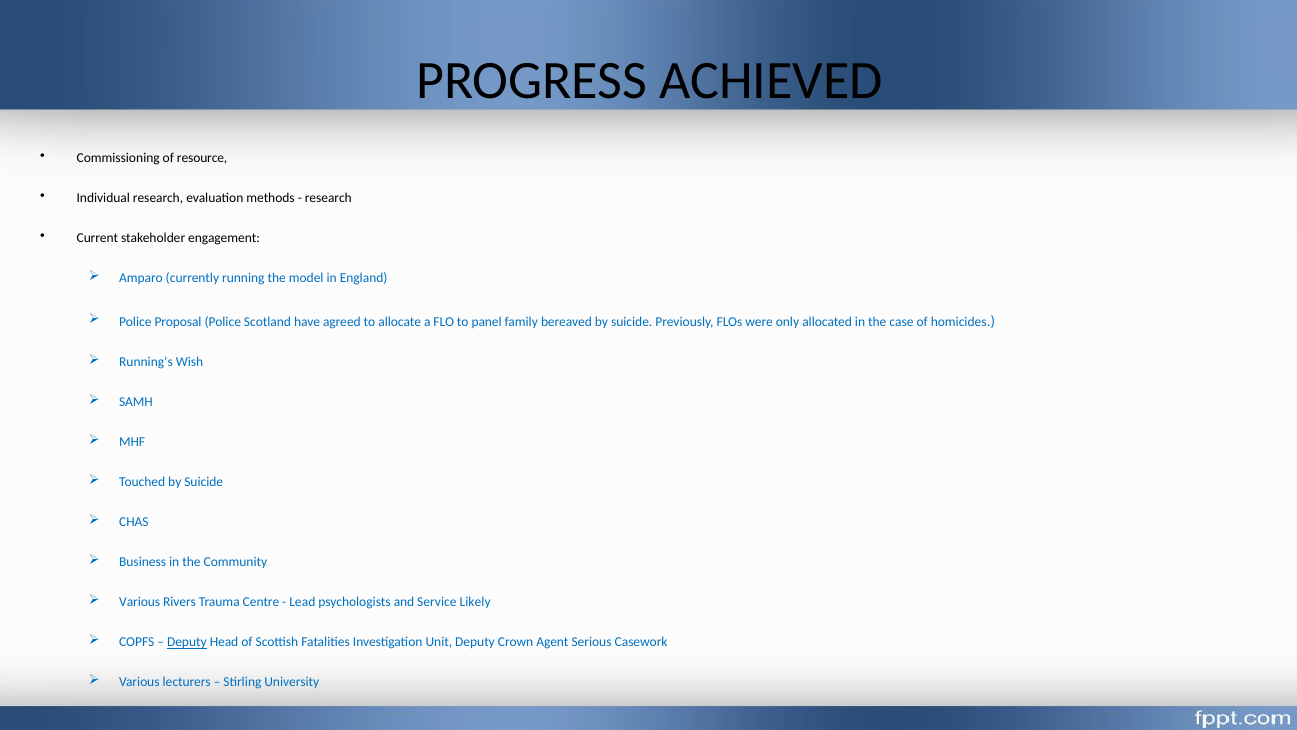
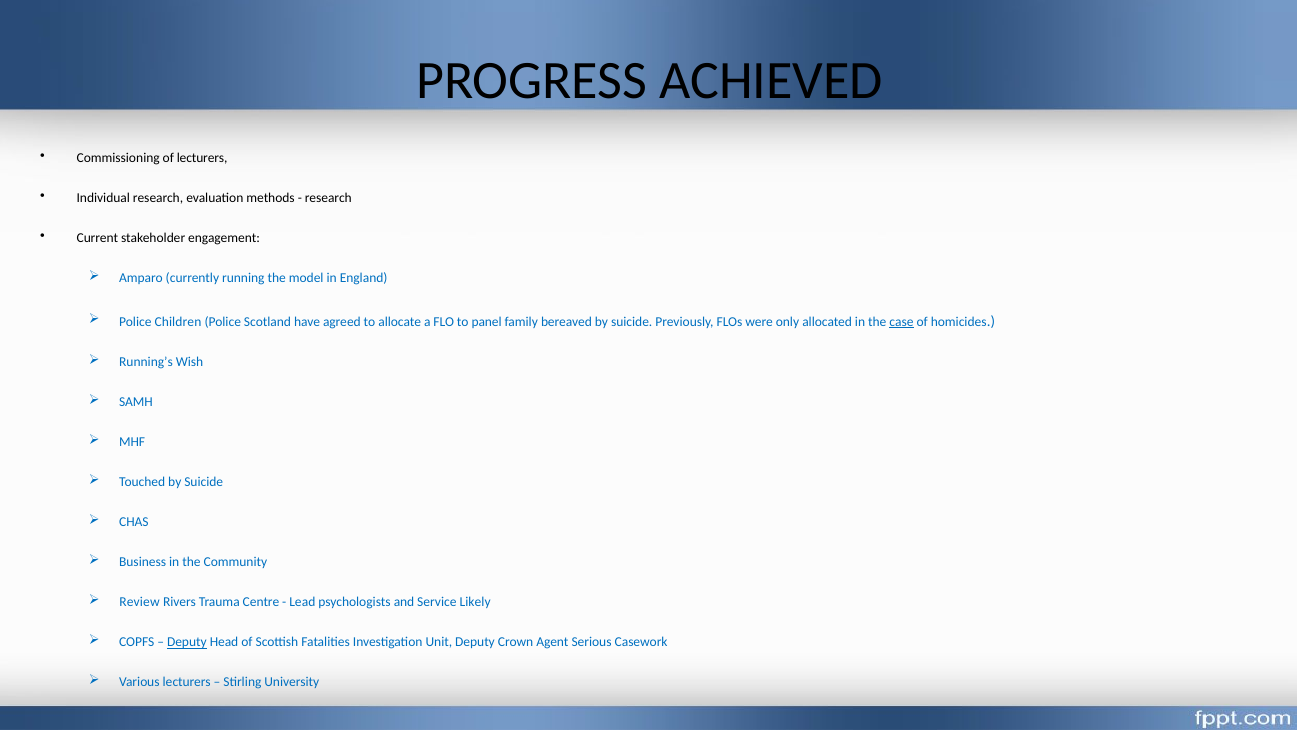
of resource: resource -> lecturers
Proposal: Proposal -> Children
case underline: none -> present
Various at (140, 602): Various -> Review
